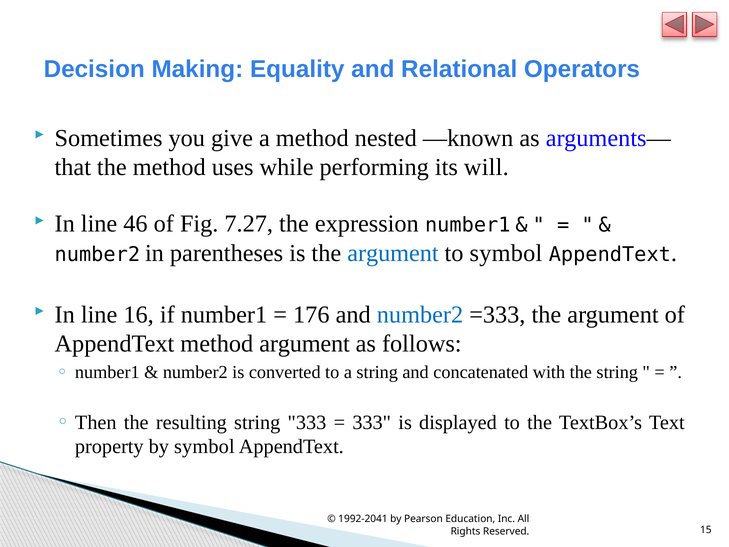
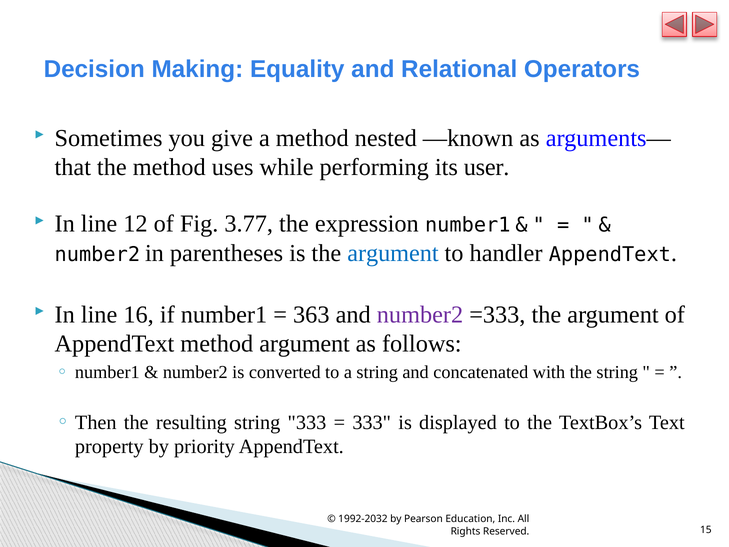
will: will -> user
46: 46 -> 12
7.27: 7.27 -> 3.77
to symbol: symbol -> handler
176: 176 -> 363
number2 at (420, 315) colour: blue -> purple
by symbol: symbol -> priority
1992-2041: 1992-2041 -> 1992-2032
